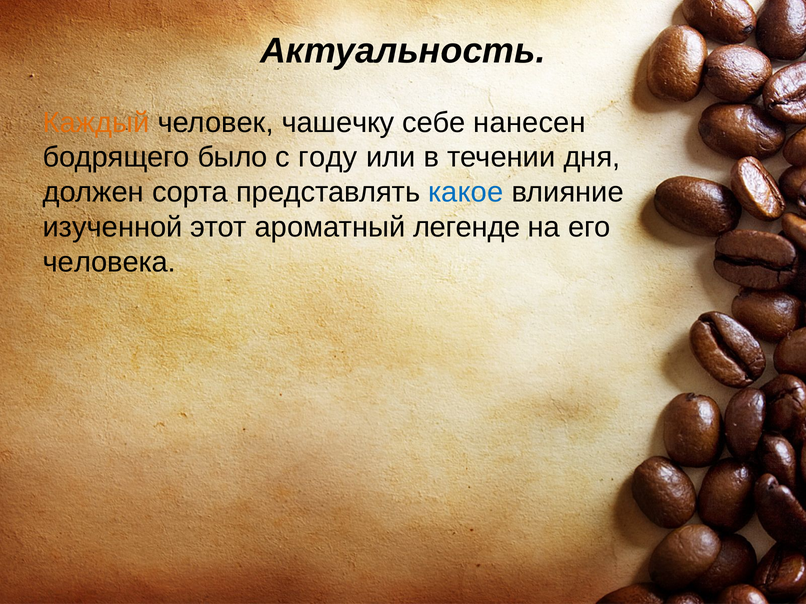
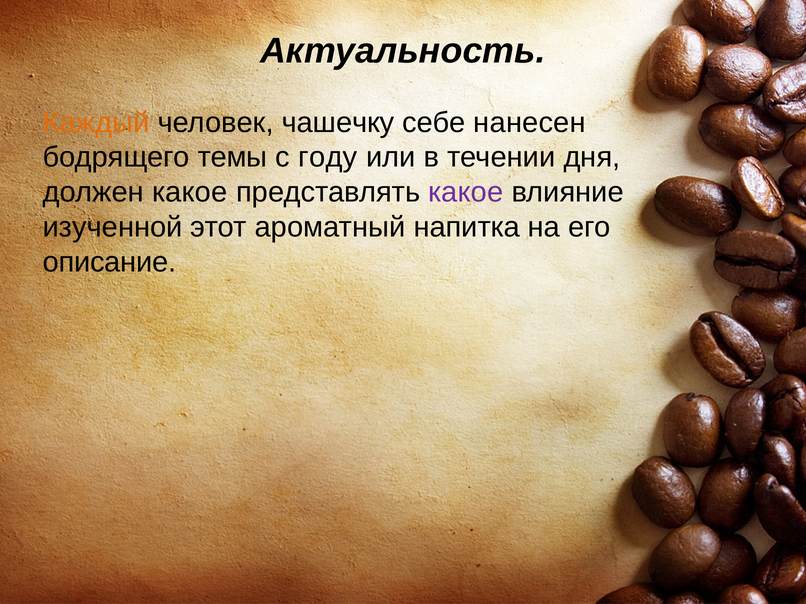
было: было -> темы
должен сорта: сорта -> какое
какое at (466, 192) colour: blue -> purple
легенде: легенде -> напитка
человека: человека -> описание
